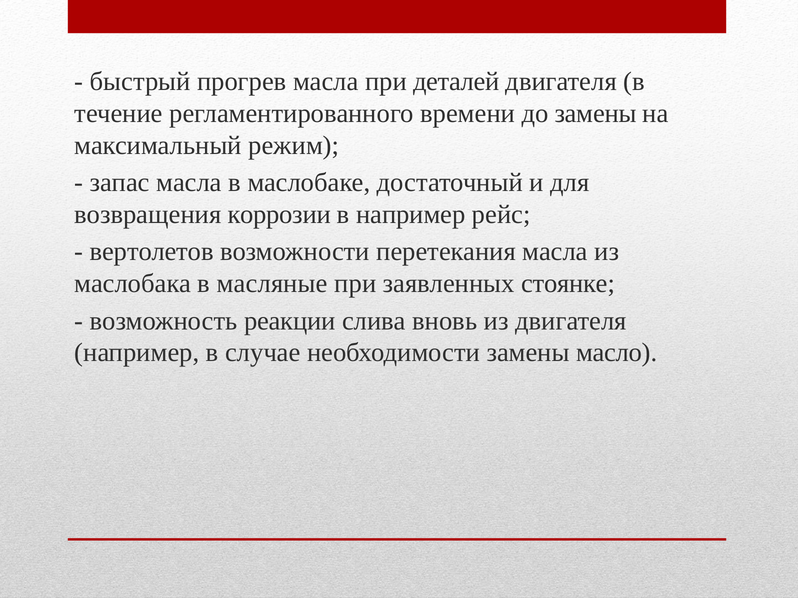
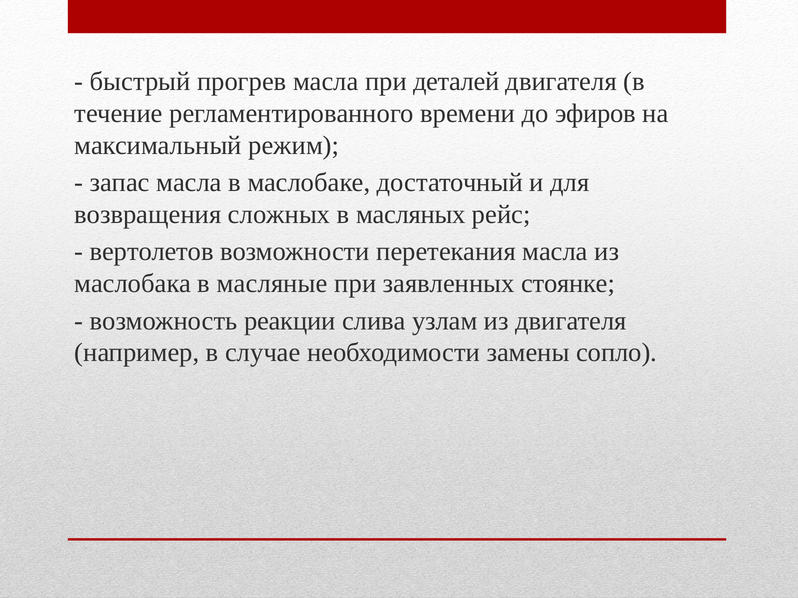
до замены: замены -> эфиров
коррозии: коррозии -> сложных
в например: например -> масляных
вновь: вновь -> узлам
масло: масло -> сопло
